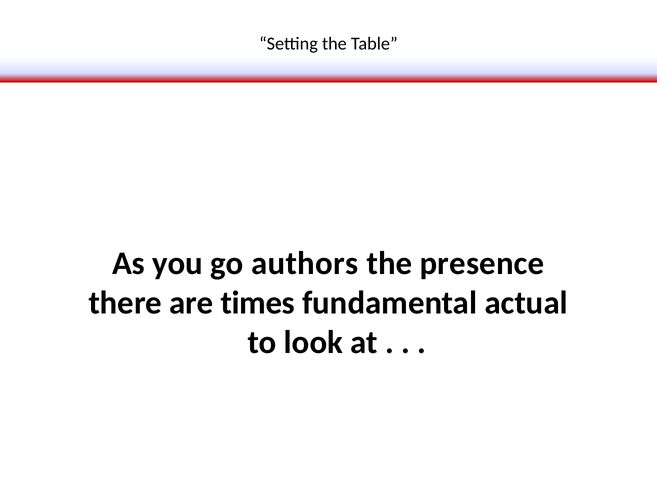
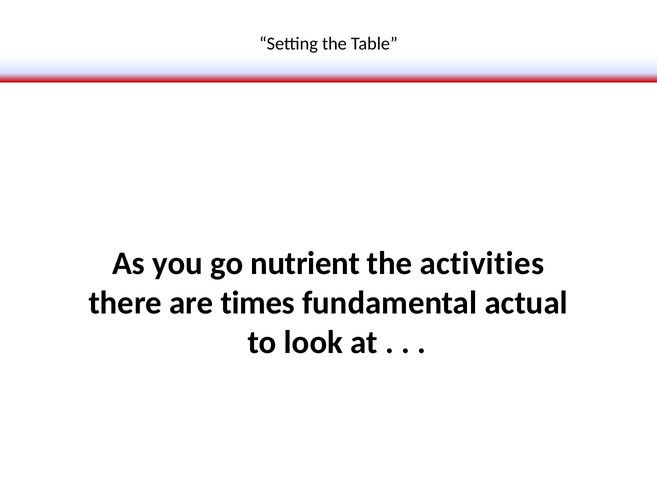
authors: authors -> nutrient
presence: presence -> activities
